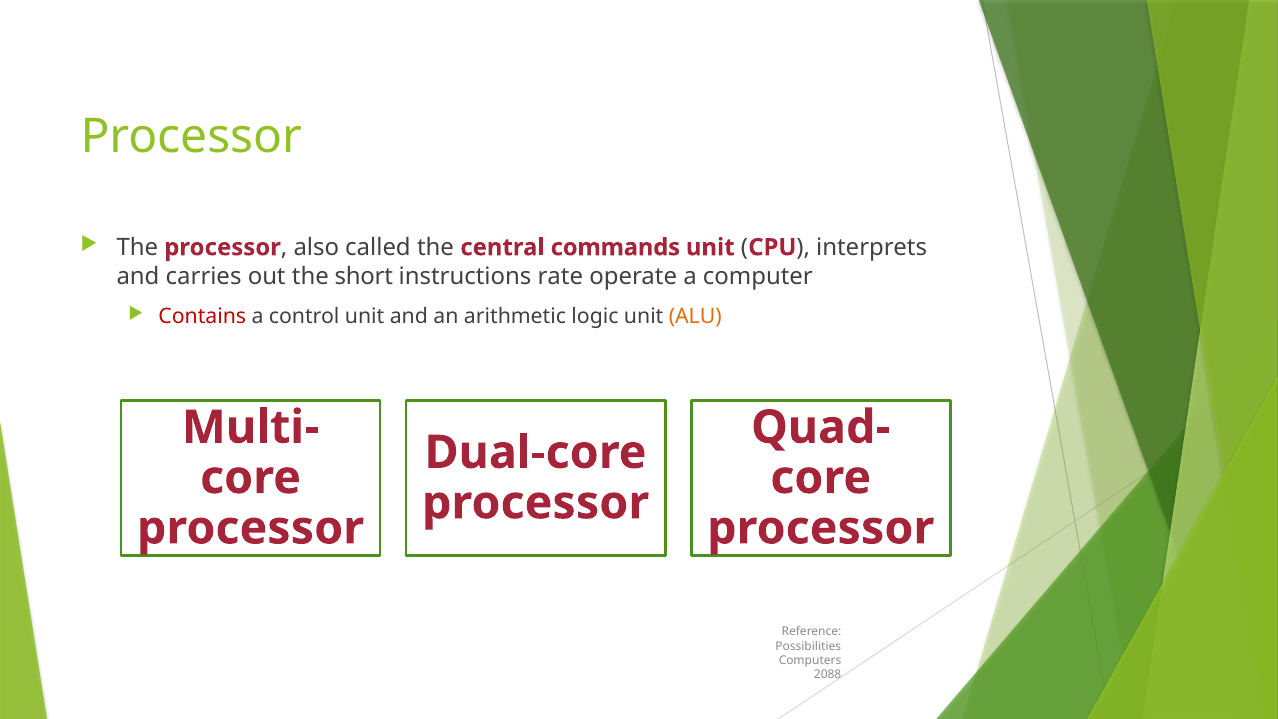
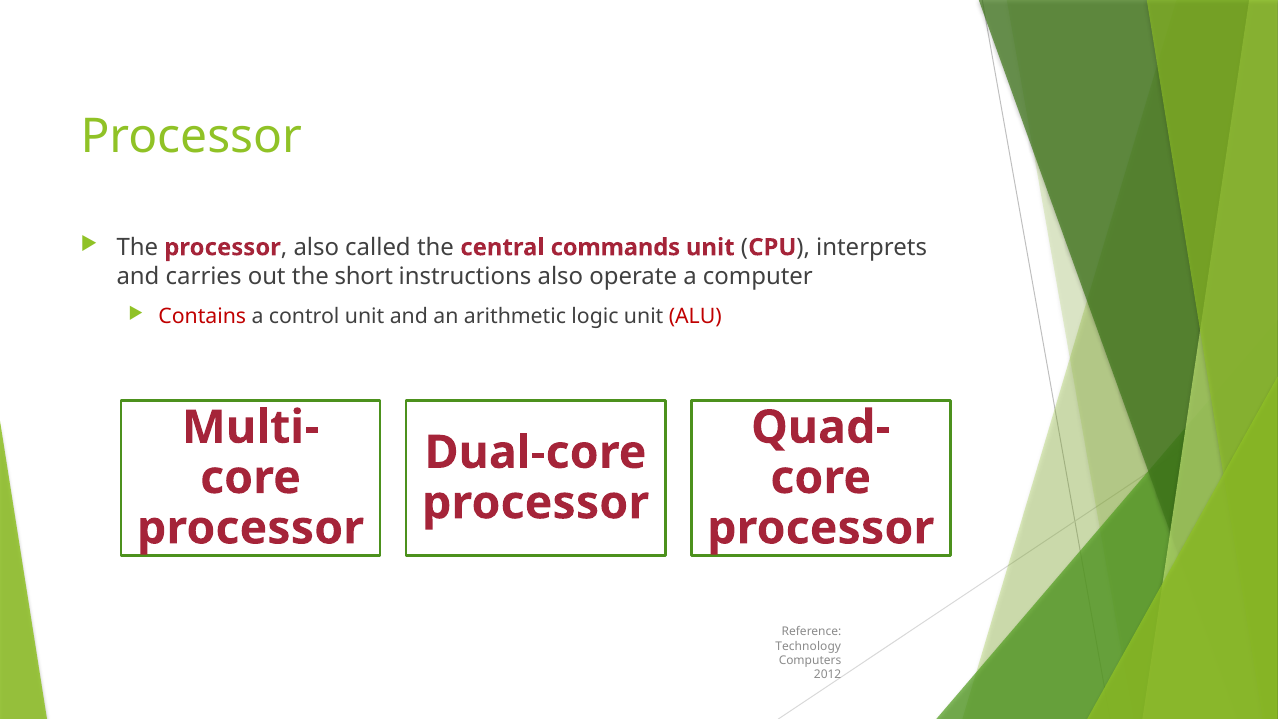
instructions rate: rate -> also
ALU colour: orange -> red
Possibilities: Possibilities -> Technology
2088: 2088 -> 2012
